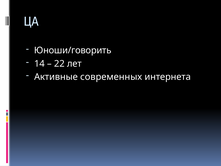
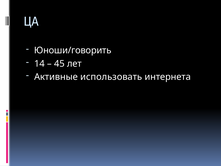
22: 22 -> 45
современных: современных -> использовать
